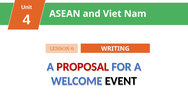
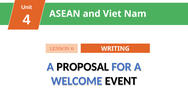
PROPOSAL colour: red -> black
